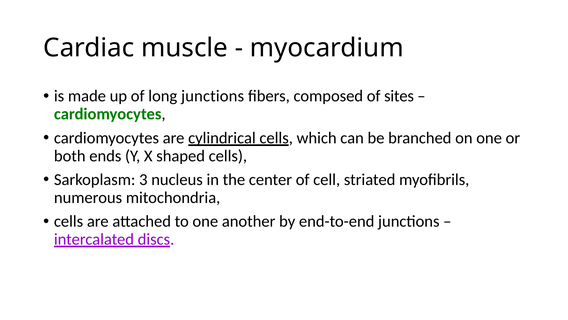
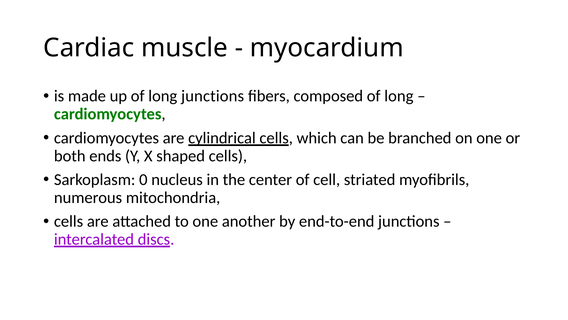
composed of sites: sites -> long
3: 3 -> 0
